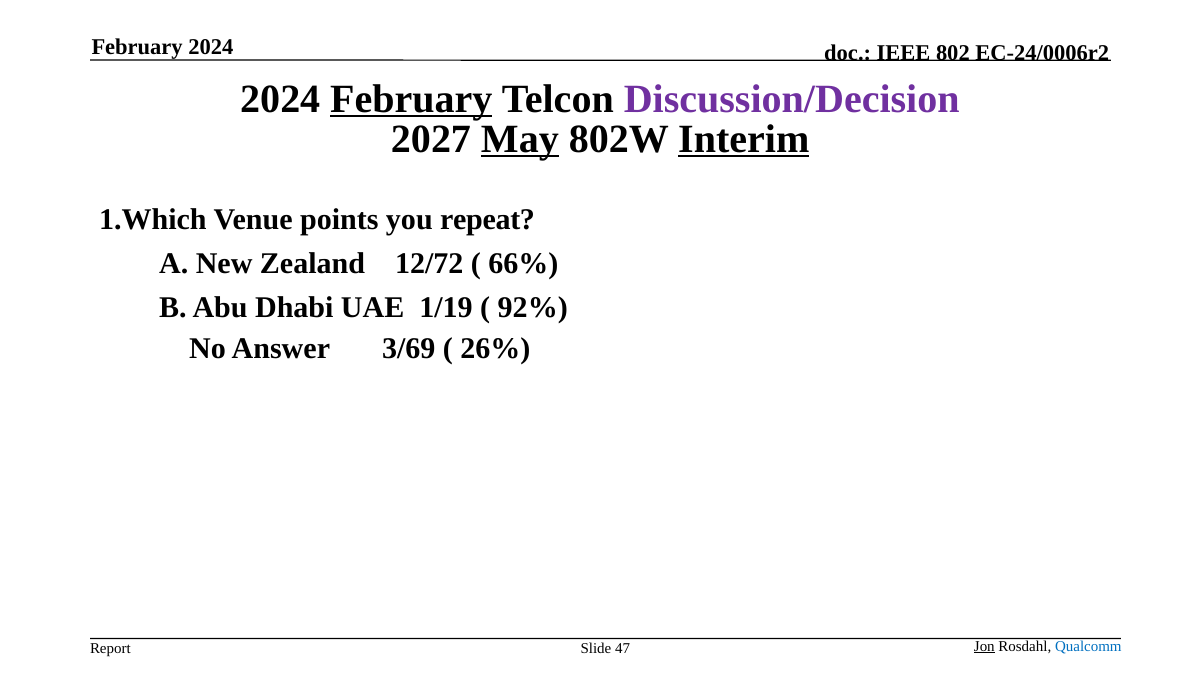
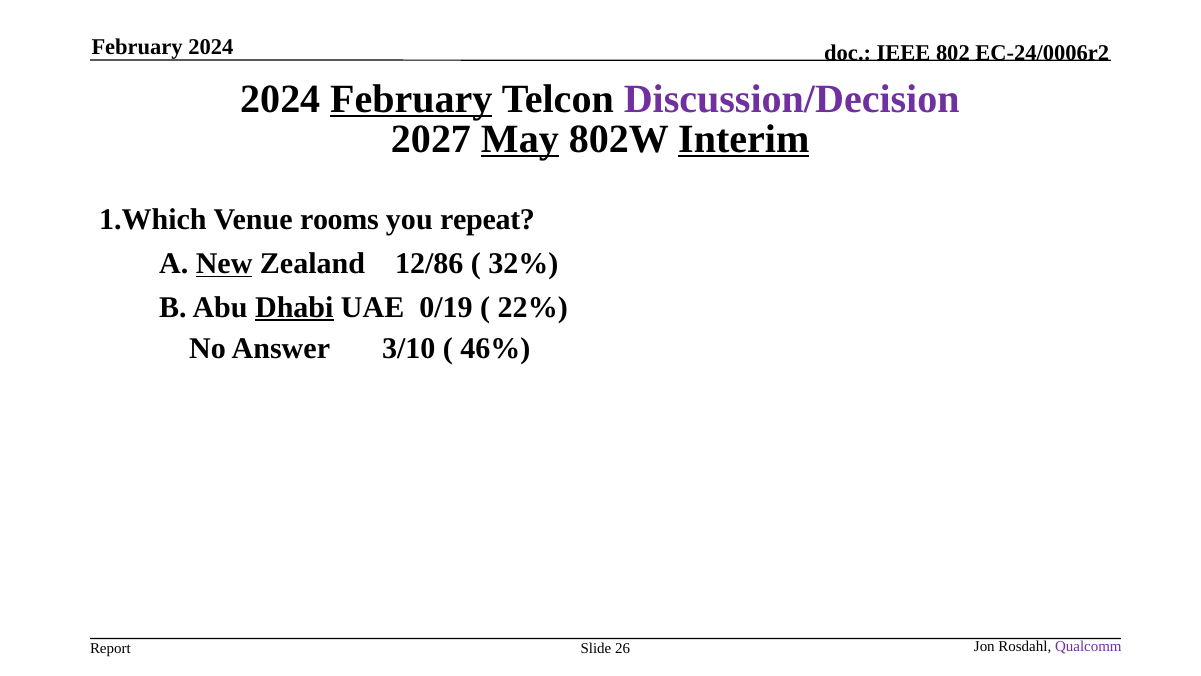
points: points -> rooms
New underline: none -> present
12/72: 12/72 -> 12/86
66%: 66% -> 32%
Dhabi underline: none -> present
1/19: 1/19 -> 0/19
92%: 92% -> 22%
3/69: 3/69 -> 3/10
26%: 26% -> 46%
Jon underline: present -> none
Qualcomm colour: blue -> purple
47: 47 -> 26
